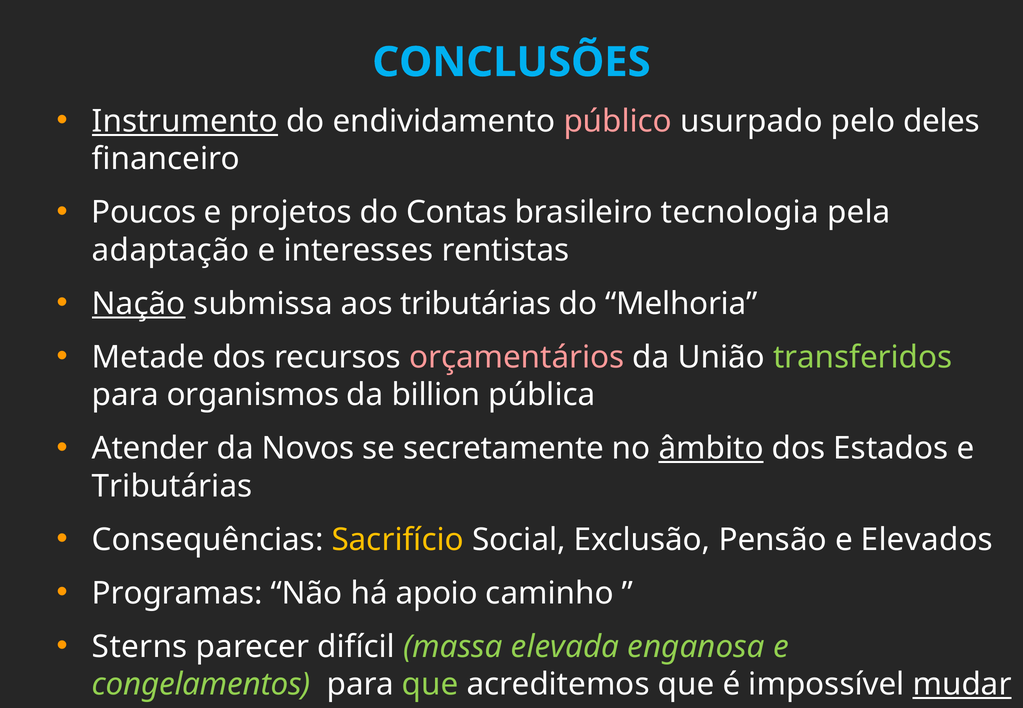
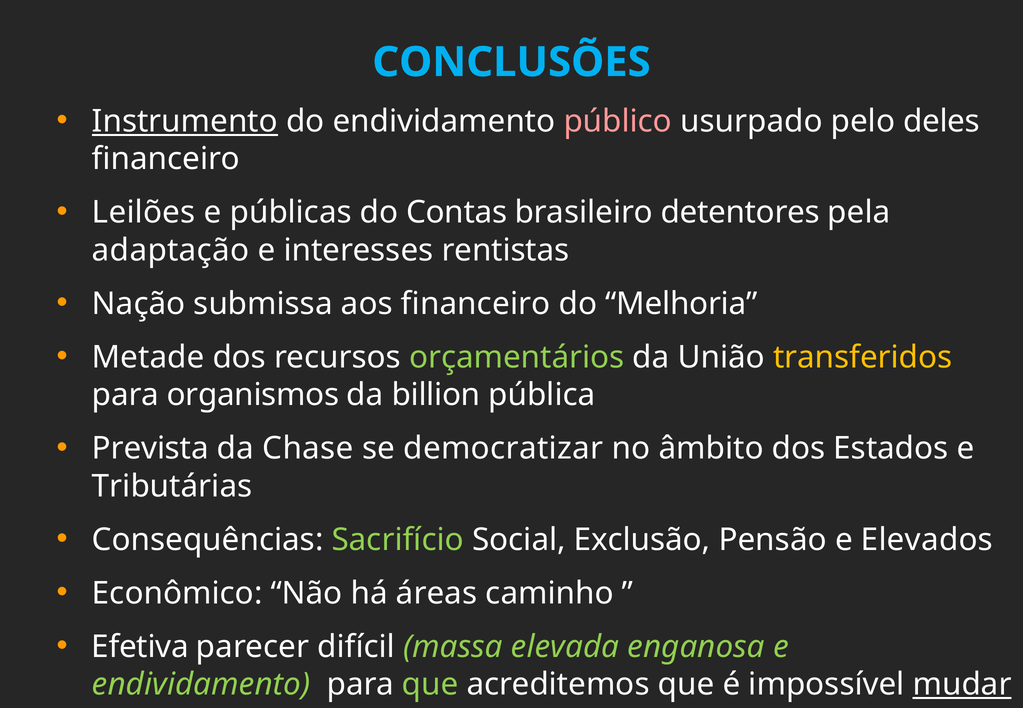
Poucos: Poucos -> Leilões
projetos: projetos -> públicas
tecnologia: tecnologia -> detentores
Nação underline: present -> none
aos tributárias: tributárias -> financeiro
orçamentários colour: pink -> light green
transferidos colour: light green -> yellow
Atender: Atender -> Prevista
Novos: Novos -> Chase
secretamente: secretamente -> democratizar
âmbito underline: present -> none
Sacrifício colour: yellow -> light green
Programas: Programas -> Econômico
apoio: apoio -> áreas
Sterns: Sterns -> Efetiva
congelamentos at (201, 685): congelamentos -> endividamento
